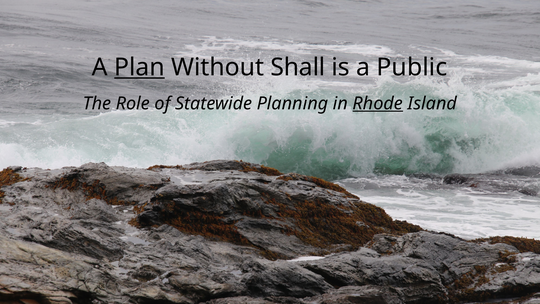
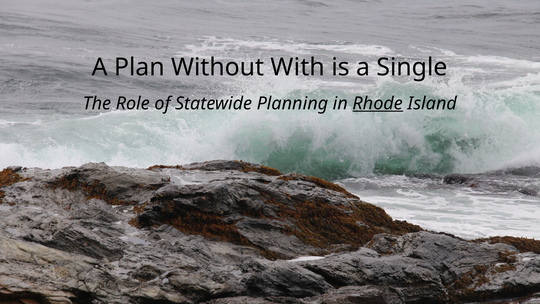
Plan underline: present -> none
Shall: Shall -> With
Public: Public -> Single
